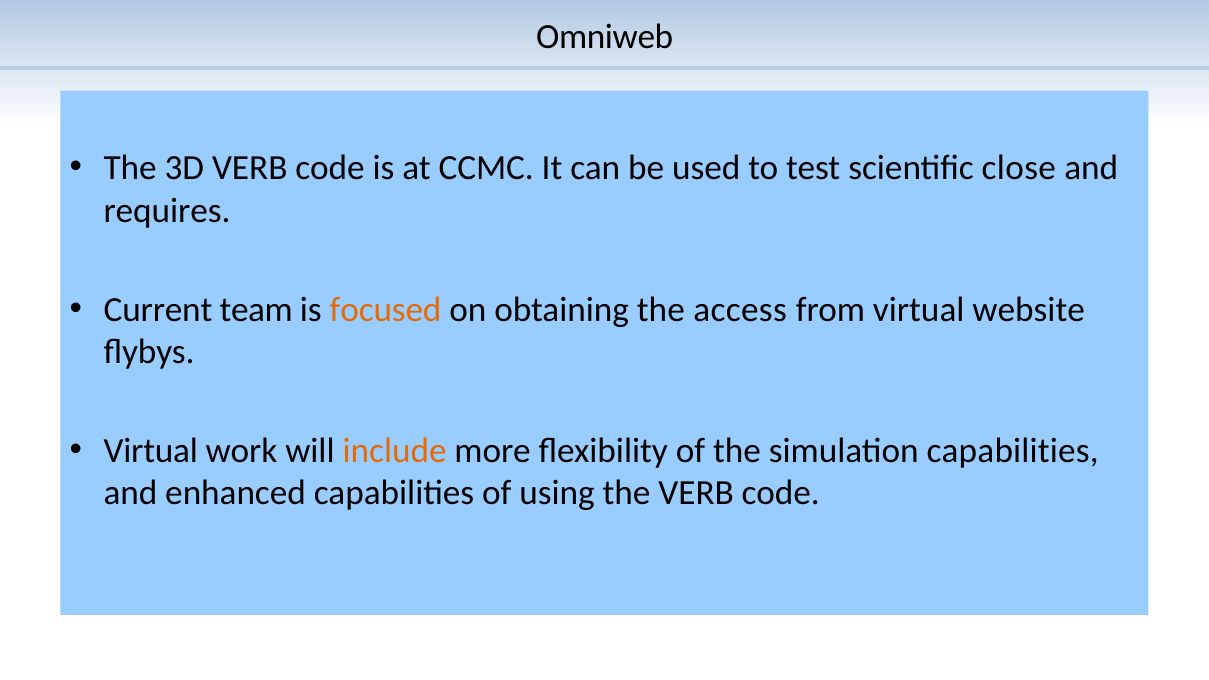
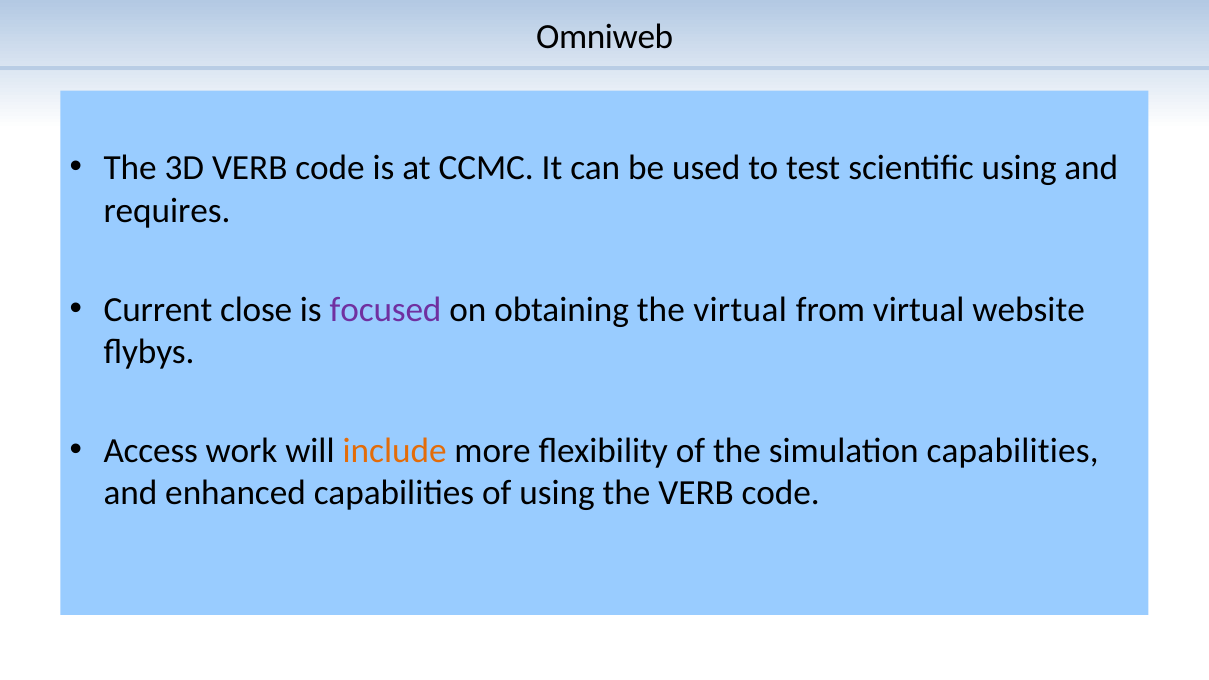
scientific close: close -> using
team: team -> close
focused colour: orange -> purple
the access: access -> virtual
Virtual at (151, 451): Virtual -> Access
